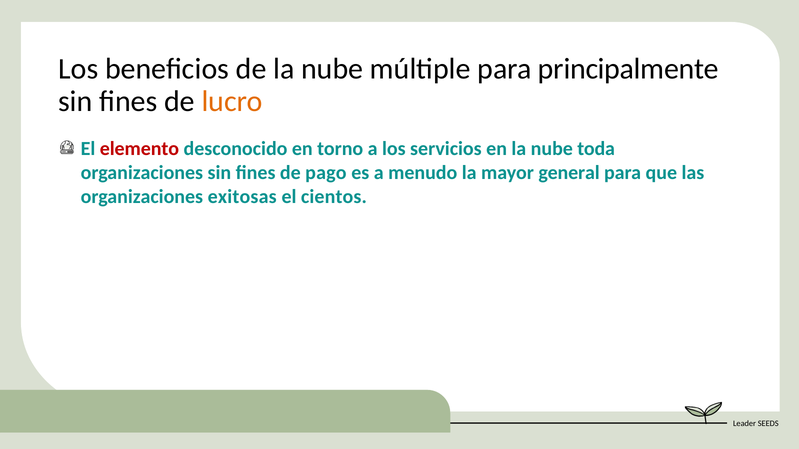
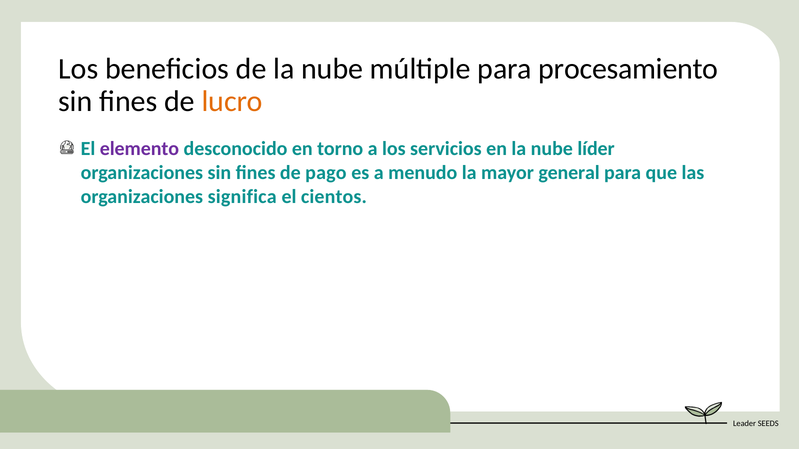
principalmente: principalmente -> procesamiento
elemento colour: red -> purple
toda: toda -> líder
exitosas: exitosas -> significa
